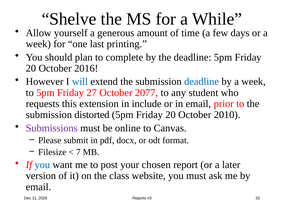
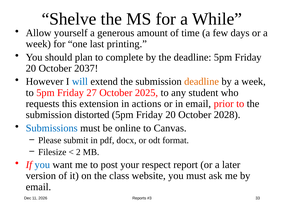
2016: 2016 -> 2037
deadline at (202, 82) colour: blue -> orange
2077: 2077 -> 2025
include: include -> actions
2010: 2010 -> 2028
Submissions colour: purple -> blue
7: 7 -> 2
chosen: chosen -> respect
